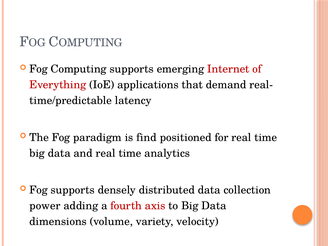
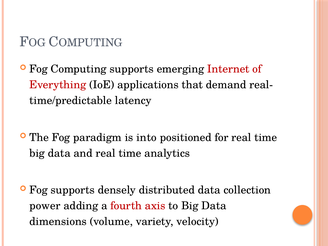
find: find -> into
